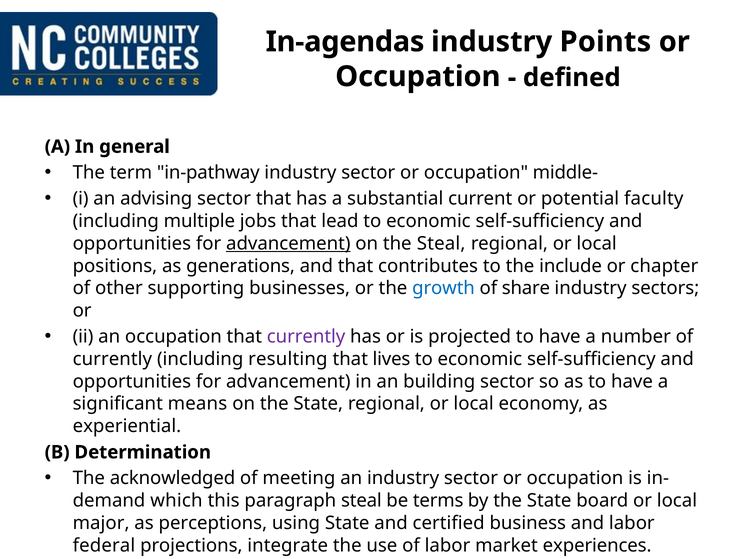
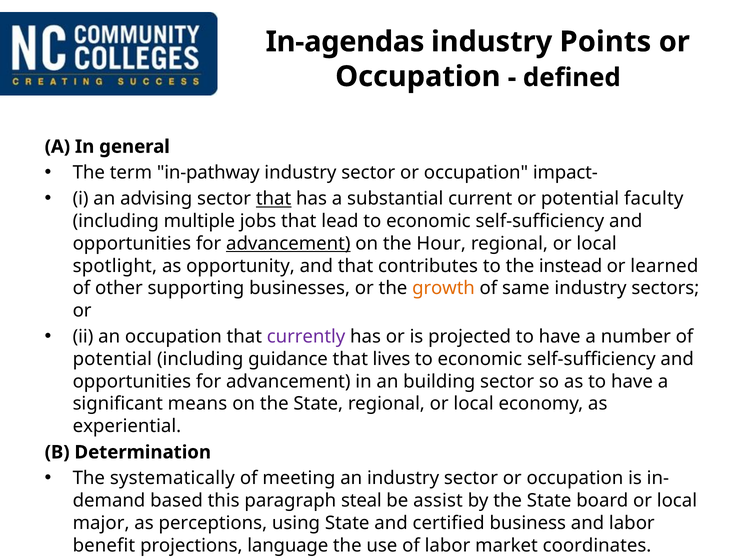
middle-: middle- -> impact-
that at (274, 199) underline: none -> present
the Steal: Steal -> Hour
positions: positions -> spotlight
generations: generations -> opportunity
include: include -> instead
chapter: chapter -> learned
growth colour: blue -> orange
share: share -> same
currently at (112, 359): currently -> potential
resulting: resulting -> guidance
acknowledged: acknowledged -> systematically
which: which -> based
terms: terms -> assist
federal: federal -> benefit
integrate: integrate -> language
experiences: experiences -> coordinates
